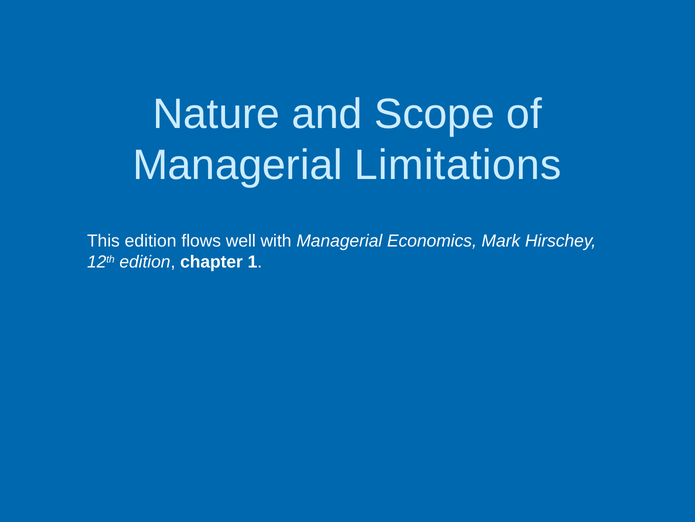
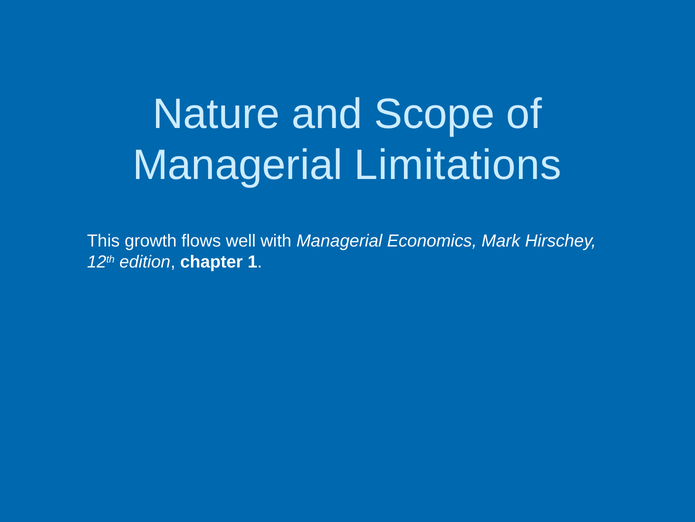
This edition: edition -> growth
